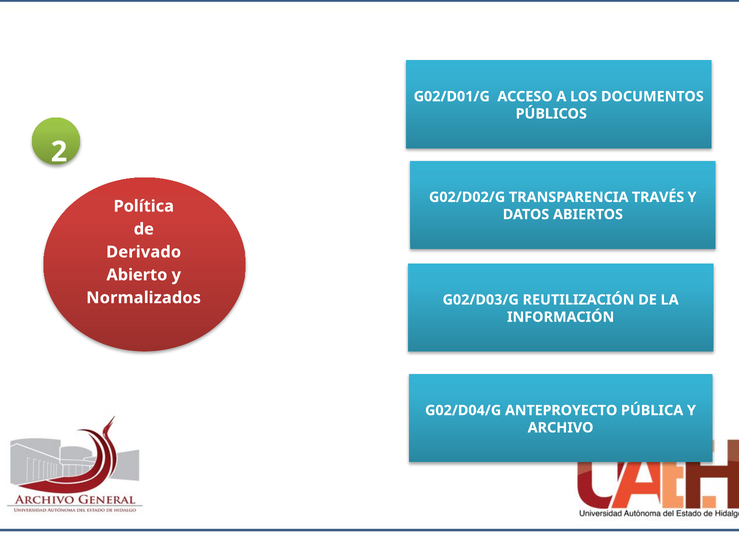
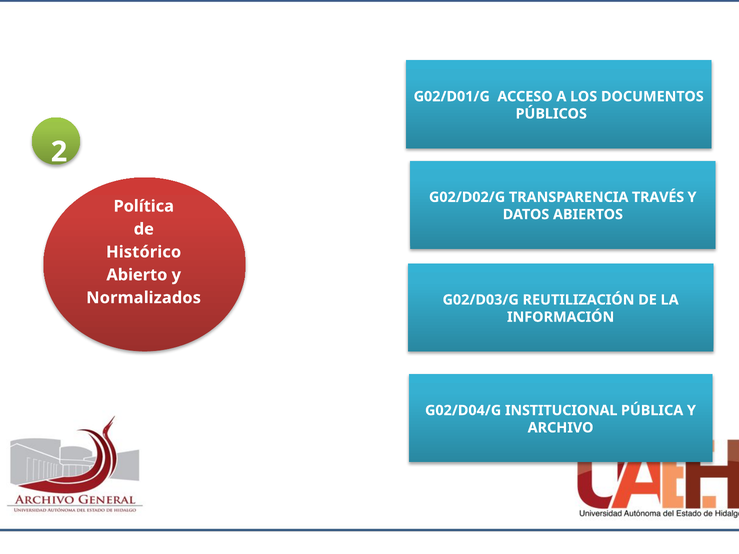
Derivado: Derivado -> Histórico
ANTEPROYECTO: ANTEPROYECTO -> INSTITUCIONAL
